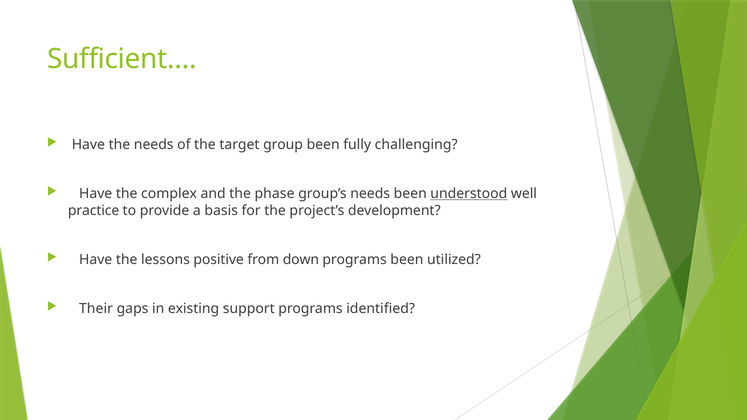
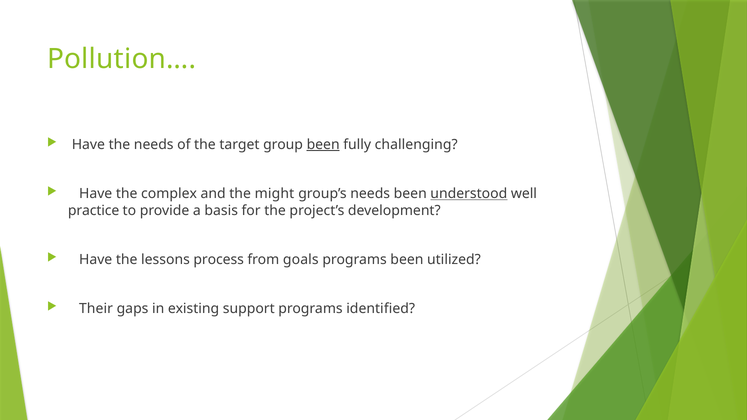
Sufficient…: Sufficient… -> Pollution…
been at (323, 145) underline: none -> present
phase: phase -> might
positive: positive -> process
down: down -> goals
